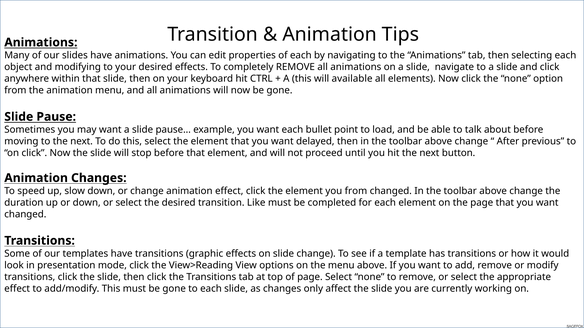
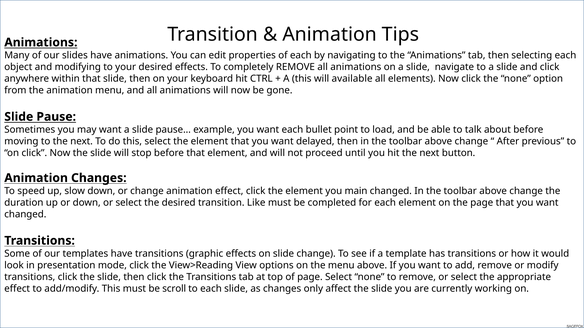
you from: from -> main
must be gone: gone -> scroll
